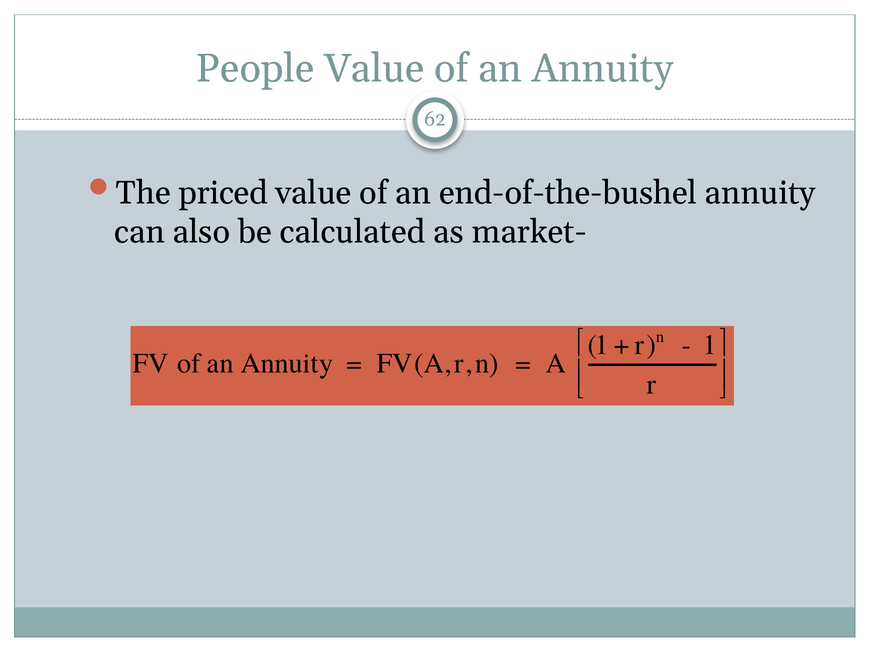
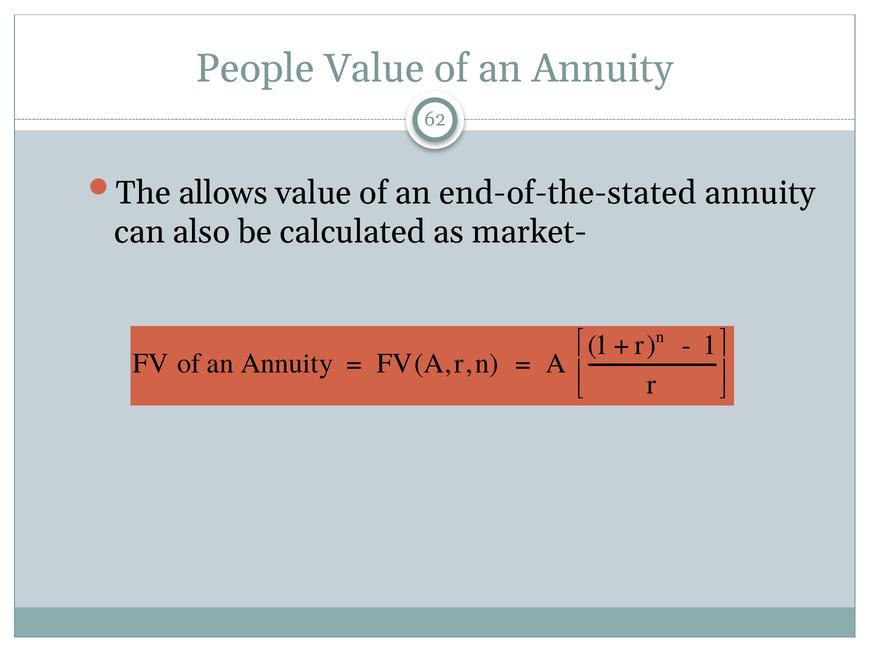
priced: priced -> allows
end-of-the-bushel: end-of-the-bushel -> end-of-the-stated
